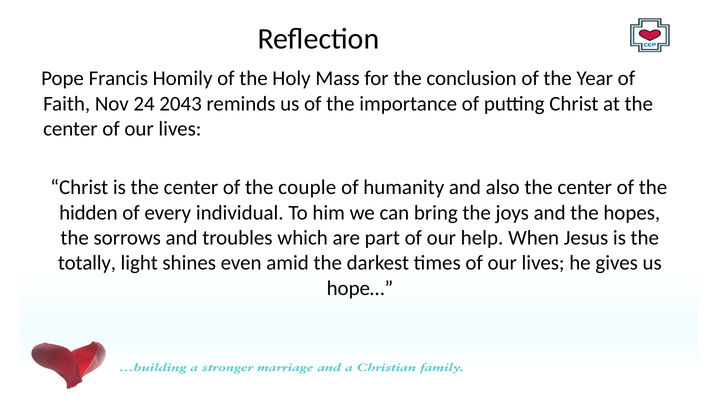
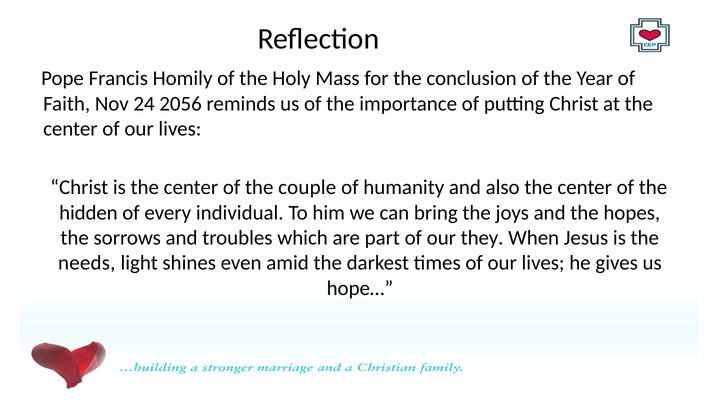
2043: 2043 -> 2056
help: help -> they
totally: totally -> needs
